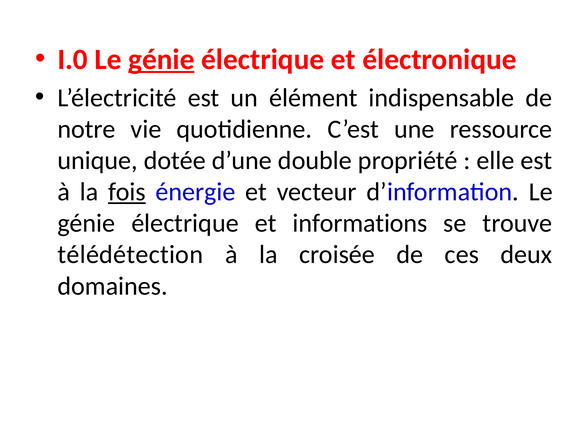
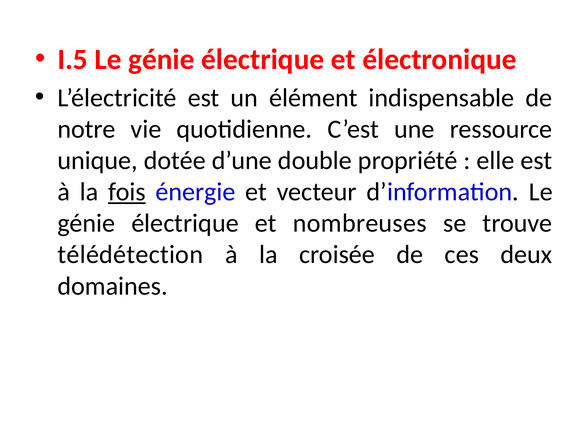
I.0: I.0 -> I.5
génie at (161, 59) underline: present -> none
informations: informations -> nombreuses
